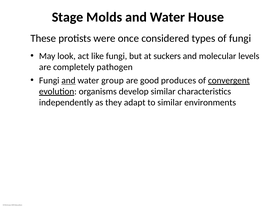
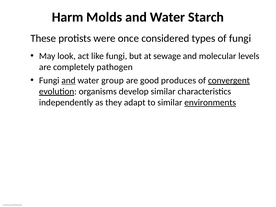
Stage: Stage -> Harm
House: House -> Starch
suckers: suckers -> sewage
environments underline: none -> present
